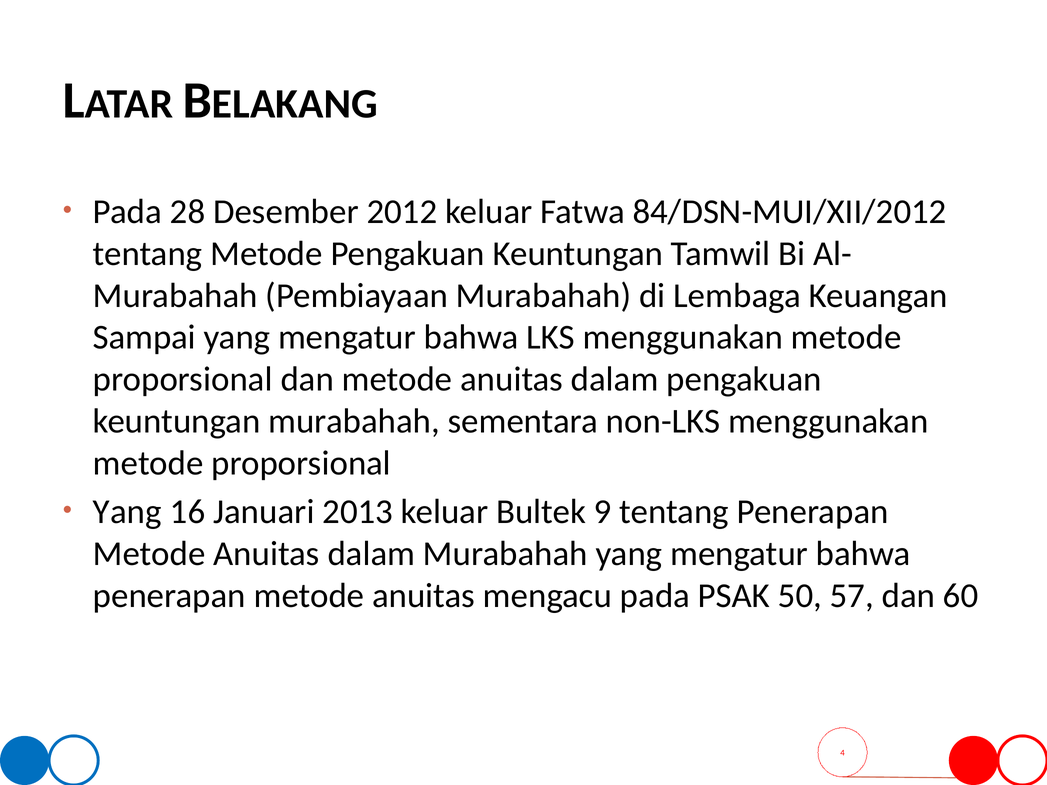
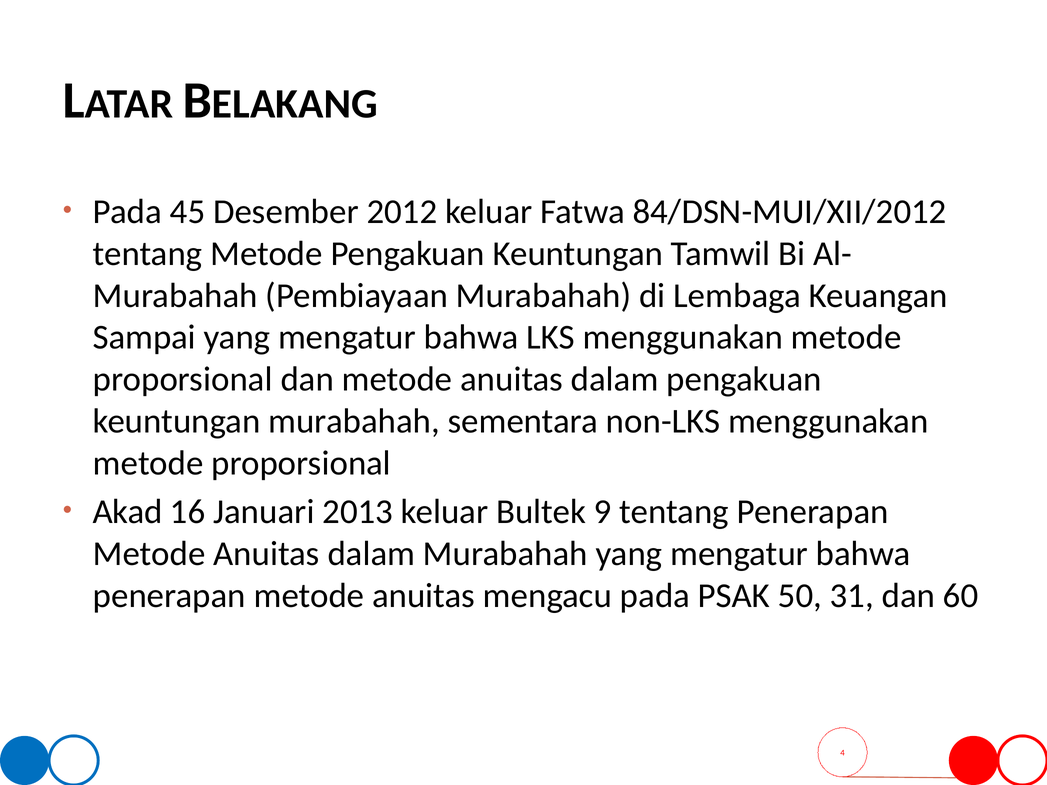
28: 28 -> 45
Yang at (127, 512): Yang -> Akad
57: 57 -> 31
